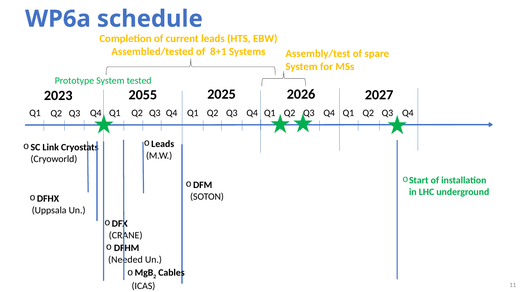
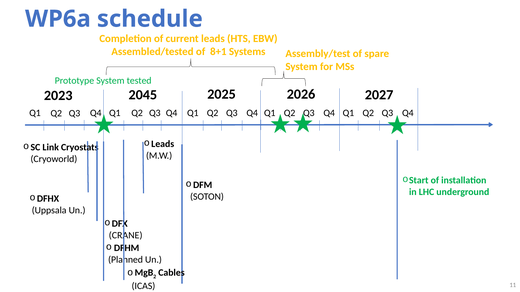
2055: 2055 -> 2045
Needed: Needed -> Planned
